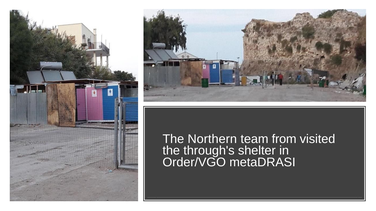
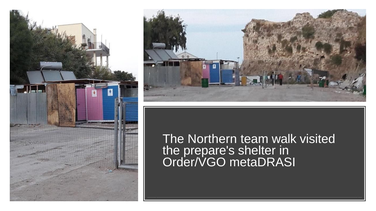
from: from -> walk
through's: through's -> prepare's
